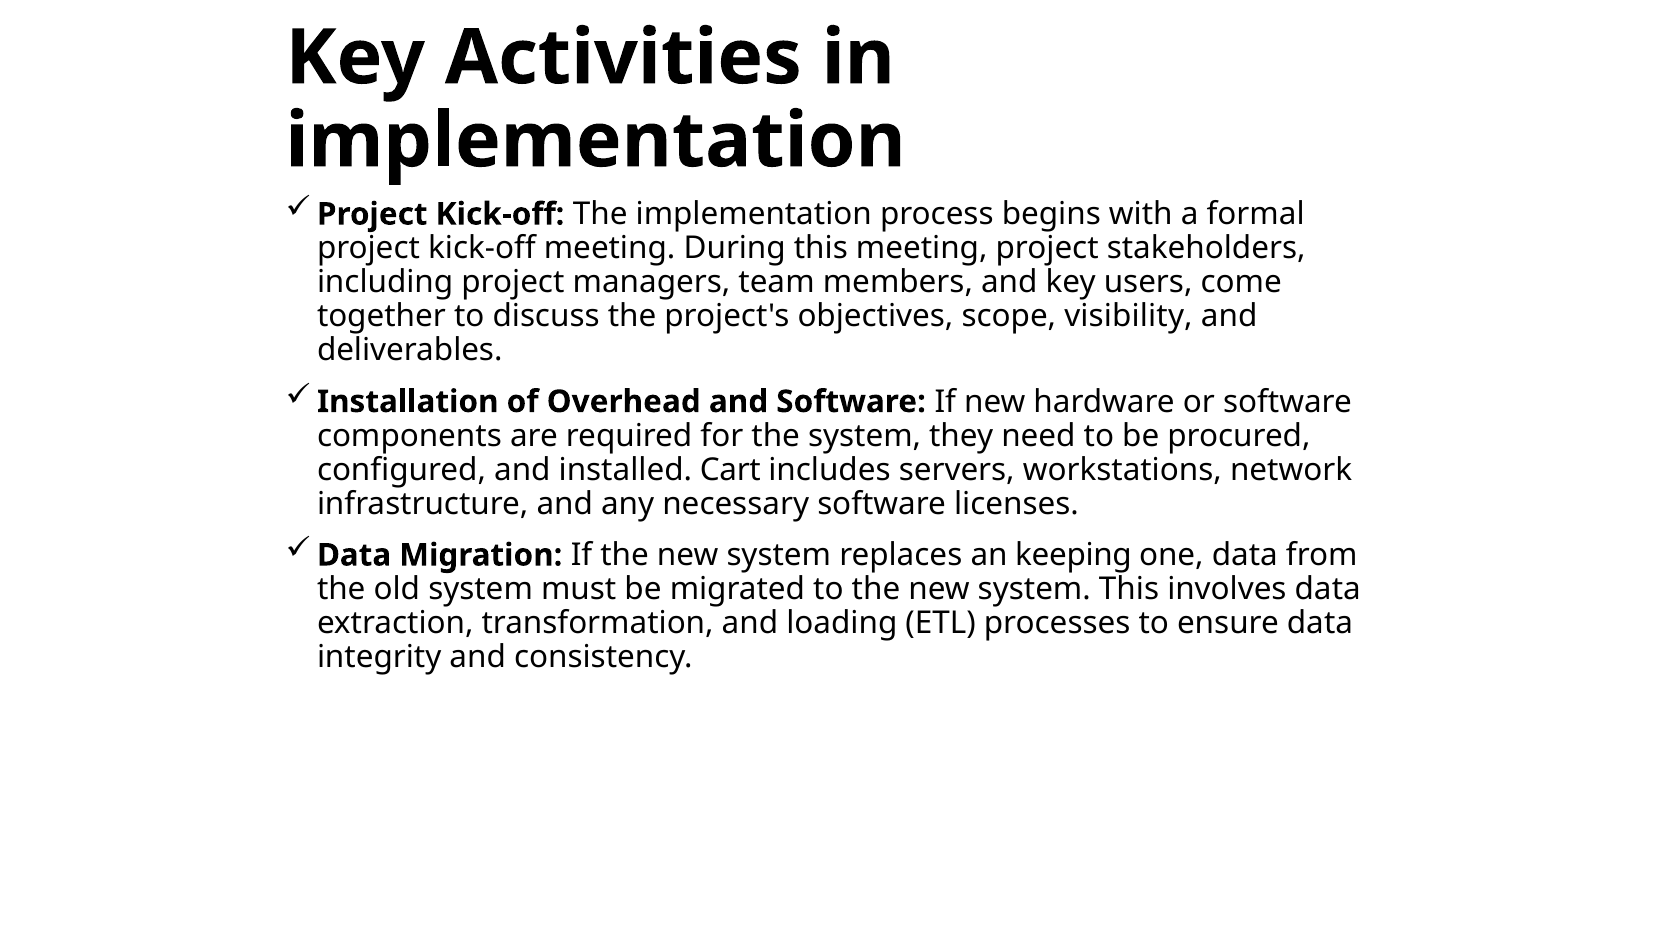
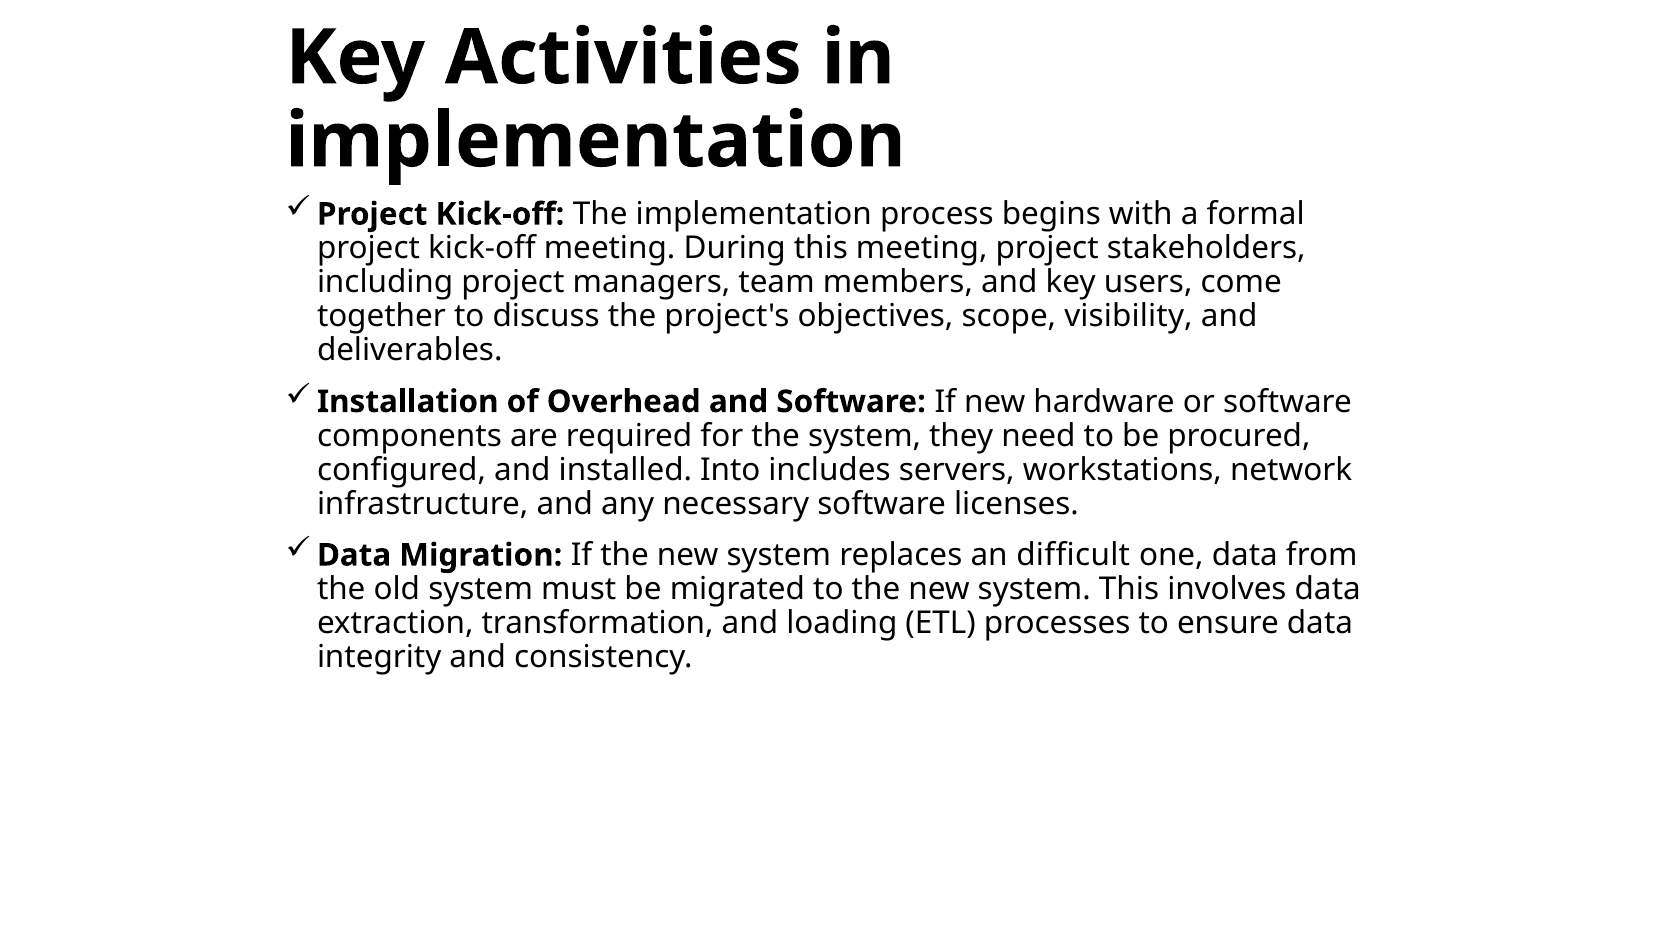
Cart: Cart -> Into
keeping: keeping -> difficult
